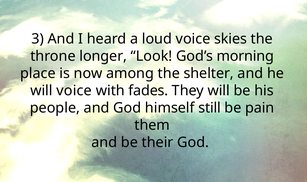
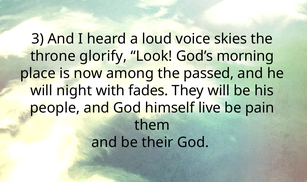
longer: longer -> glorify
shelter: shelter -> passed
will voice: voice -> night
still: still -> live
